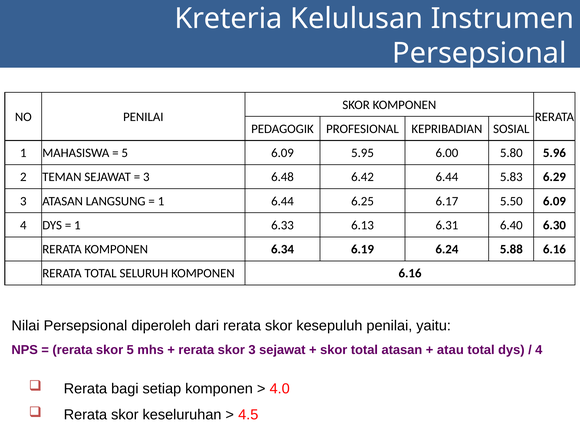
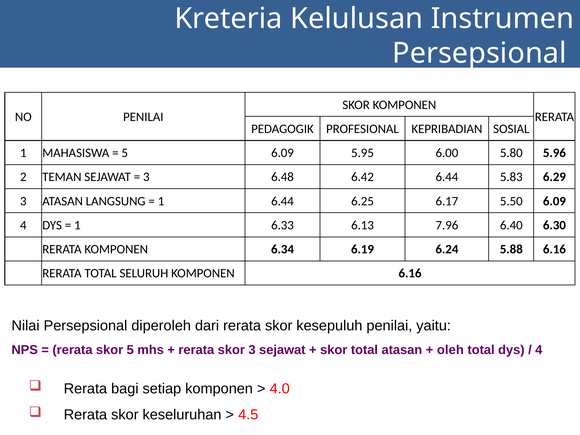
6.31: 6.31 -> 7.96
atau: atau -> oleh
